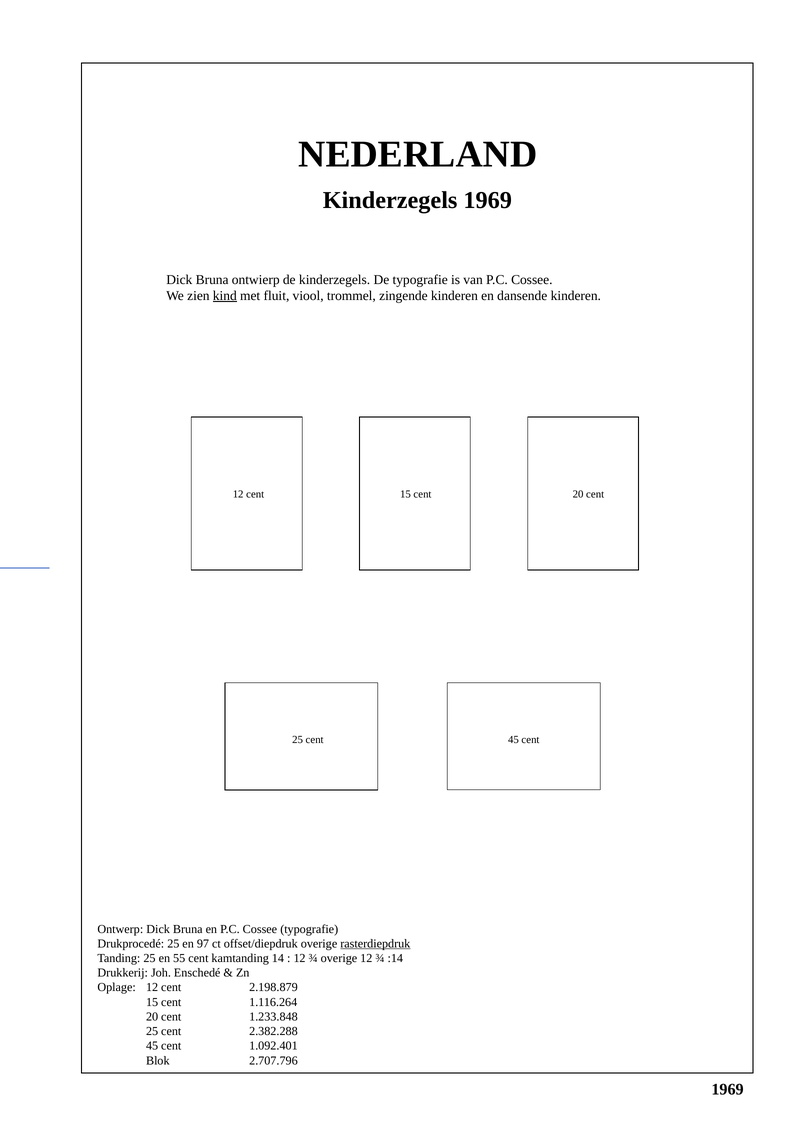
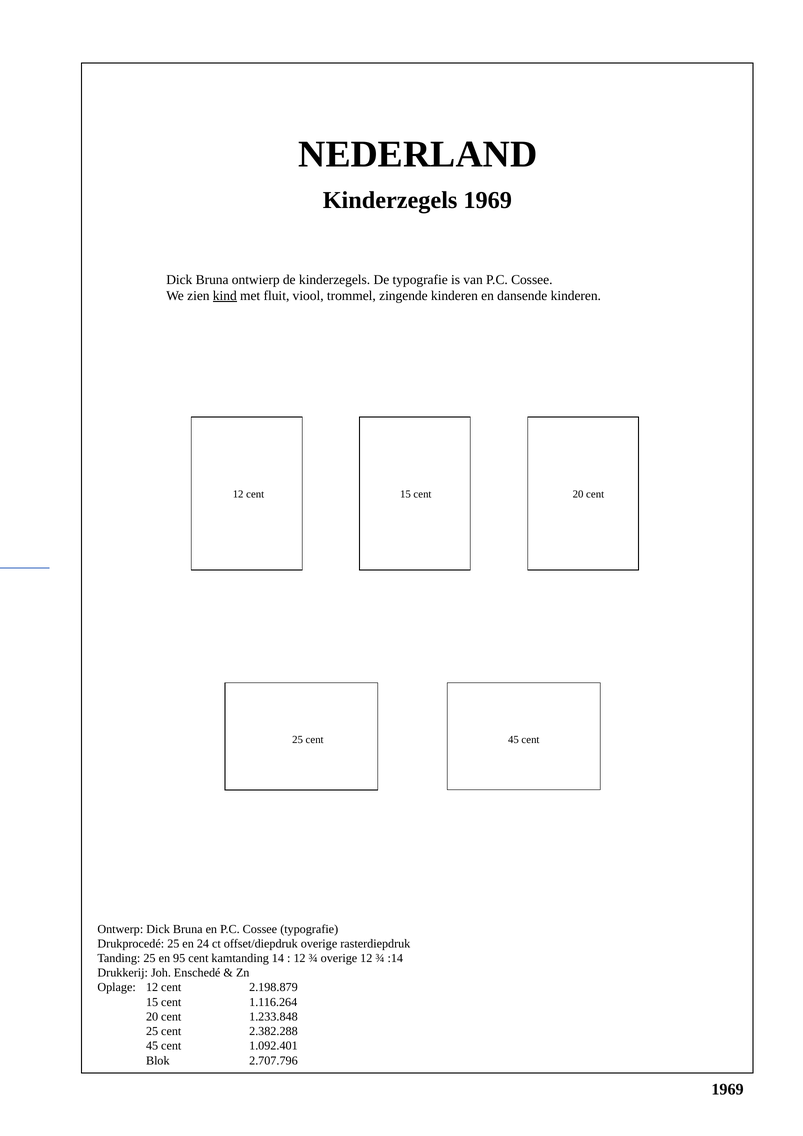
97: 97 -> 24
rasterdiepdruk underline: present -> none
55: 55 -> 95
